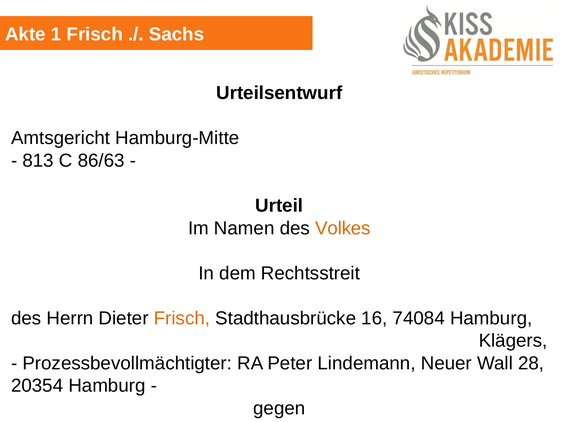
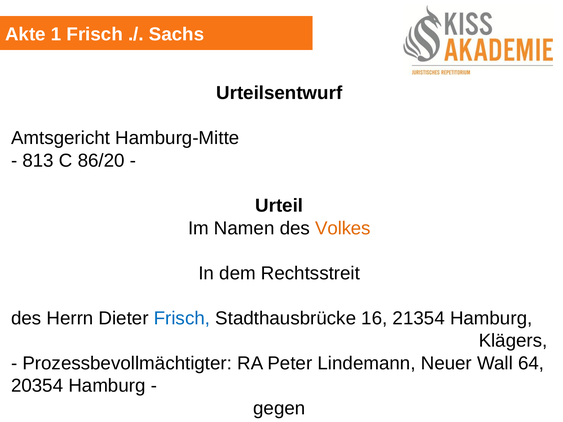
86/63: 86/63 -> 86/20
Frisch at (182, 318) colour: orange -> blue
74084: 74084 -> 21354
28: 28 -> 64
